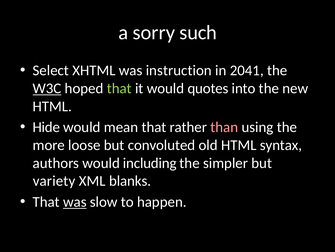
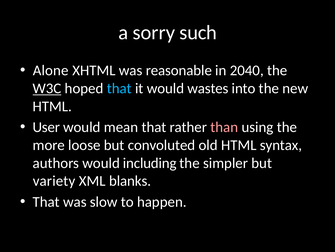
Select: Select -> Alone
instruction: instruction -> reasonable
2041: 2041 -> 2040
that at (119, 88) colour: light green -> light blue
quotes: quotes -> wastes
Hide: Hide -> User
was at (75, 201) underline: present -> none
